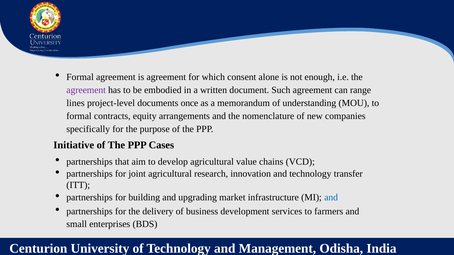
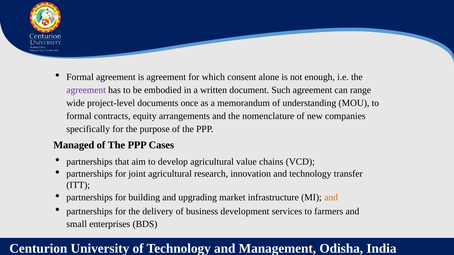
lines: lines -> wide
Initiative: Initiative -> Managed
and at (331, 198) colour: blue -> orange
